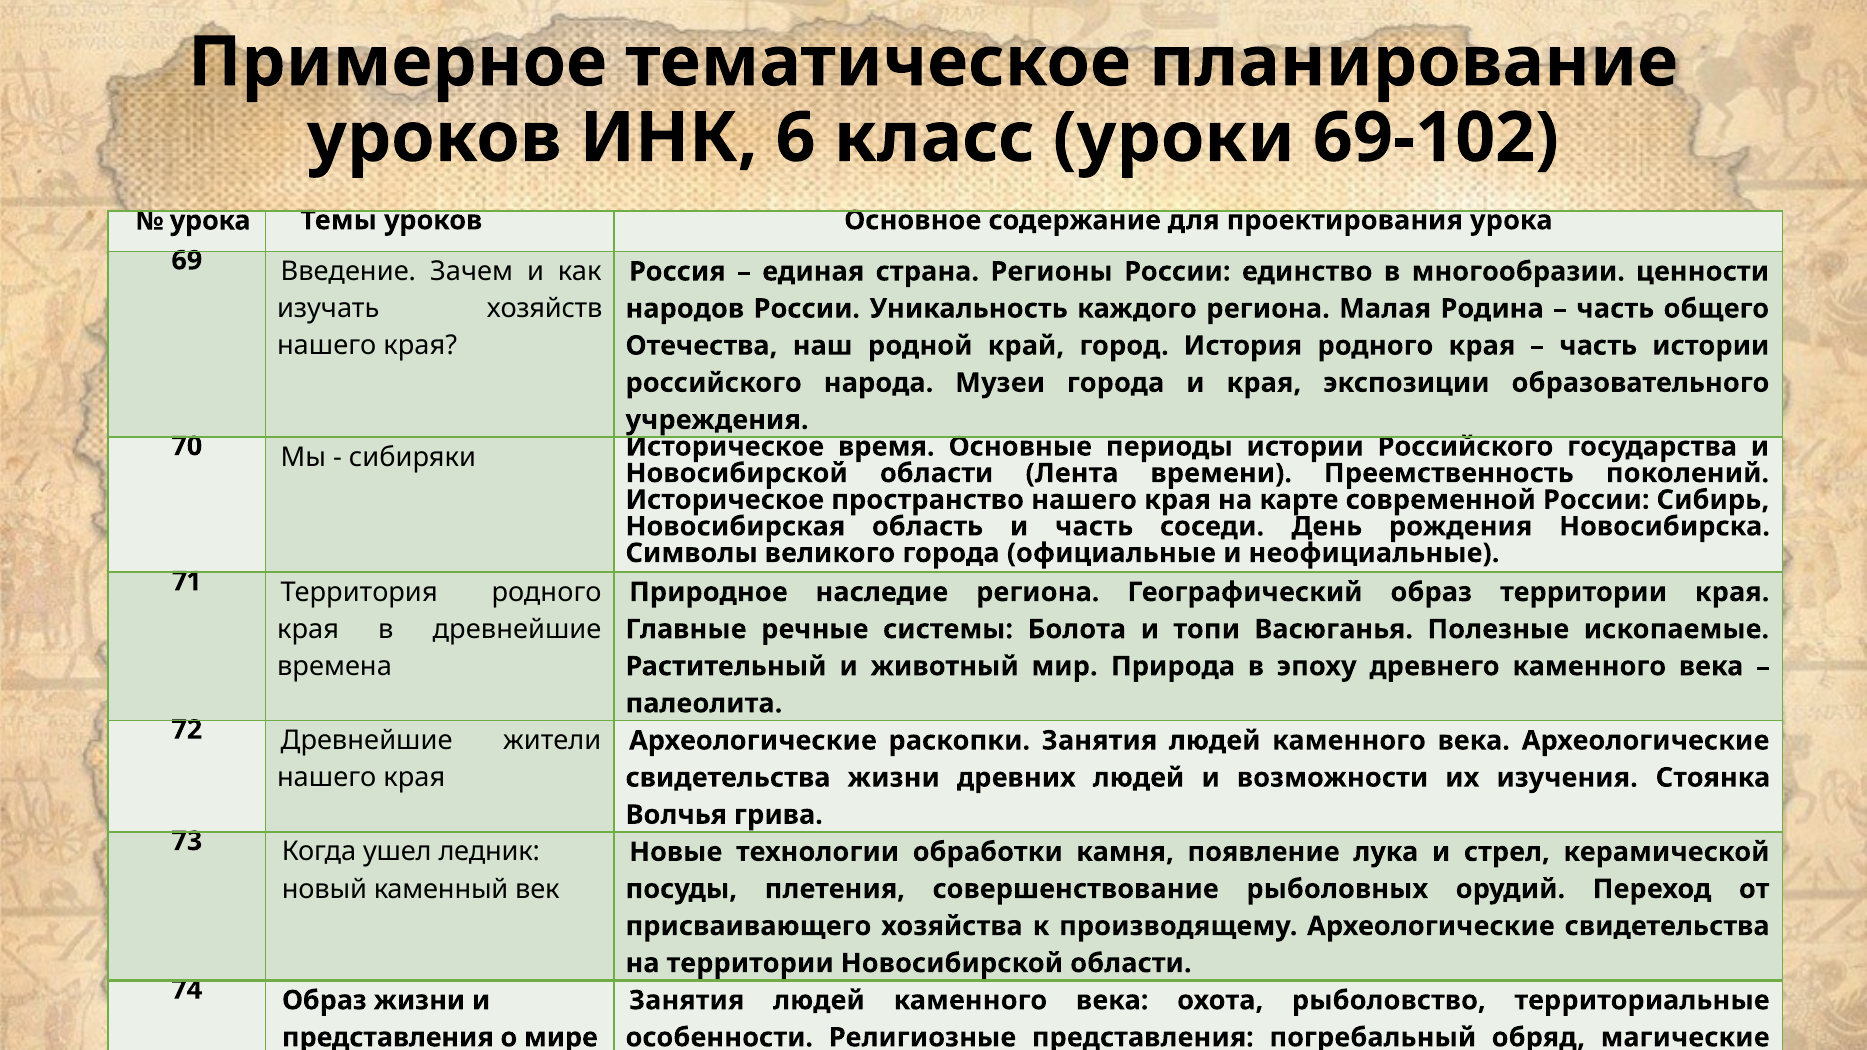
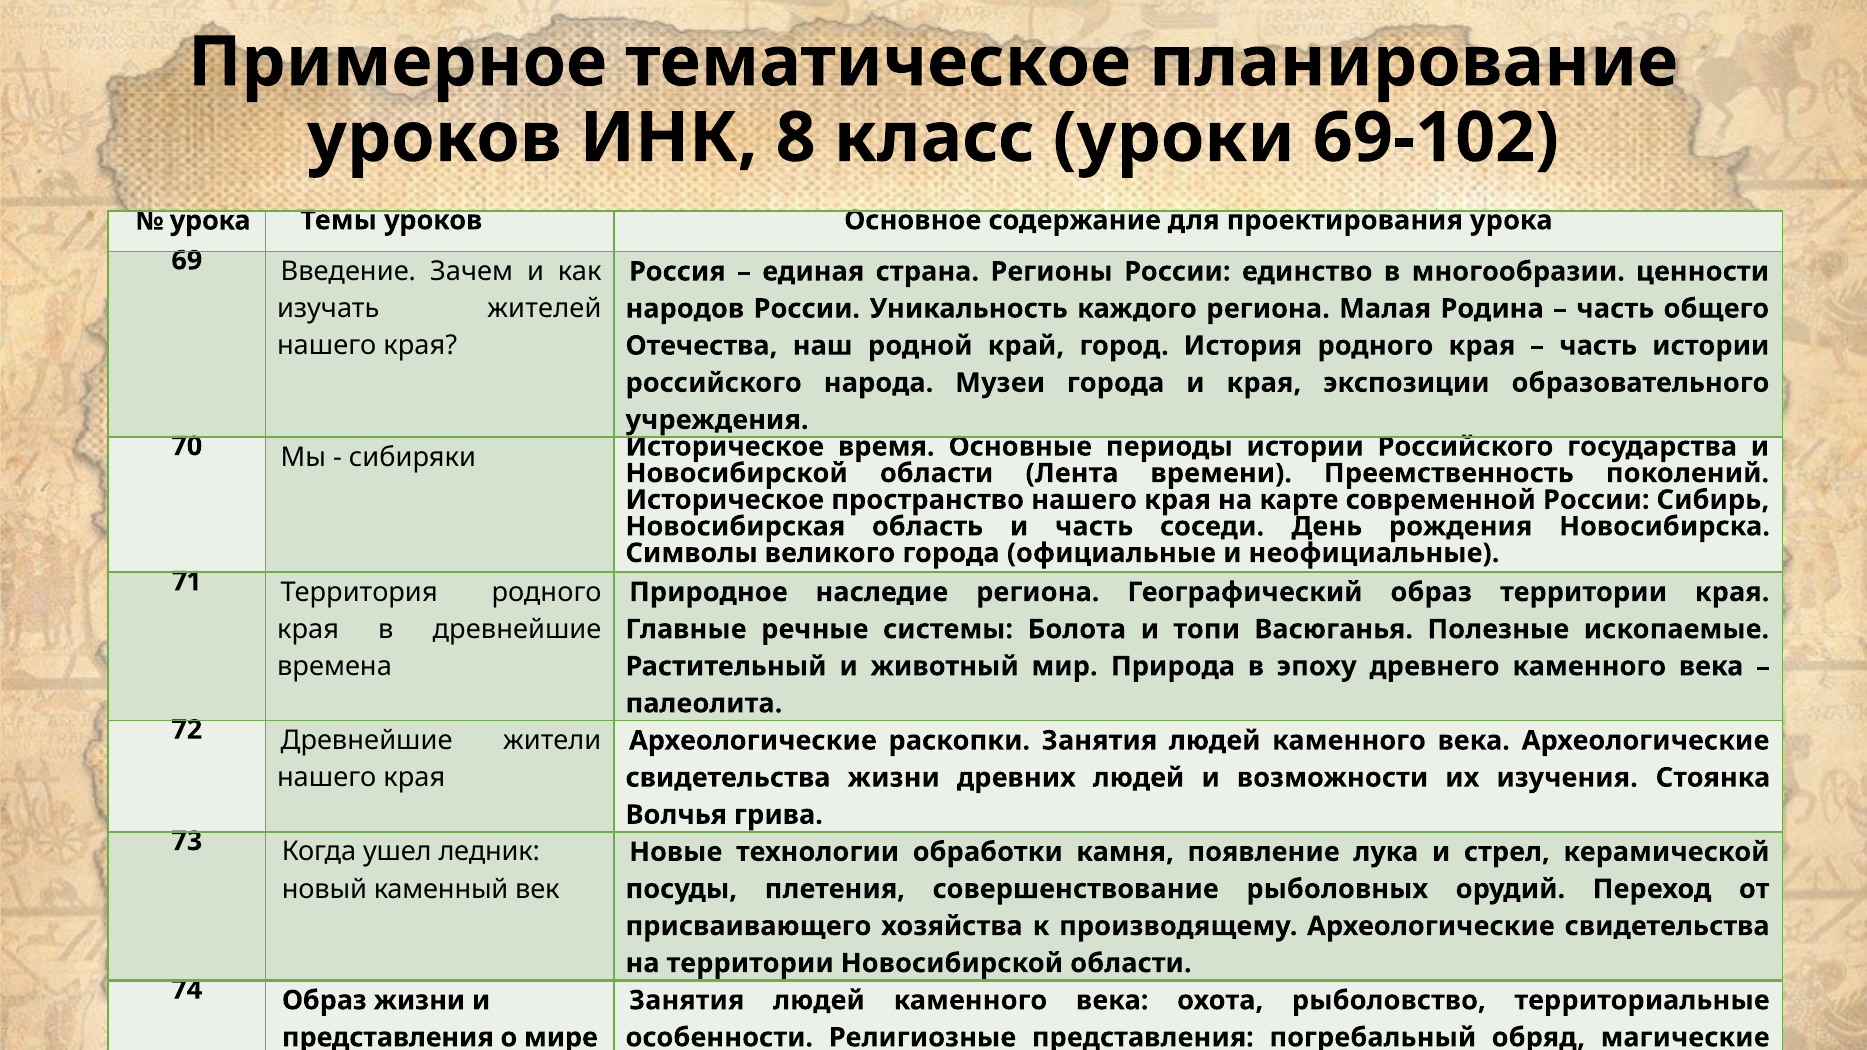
6: 6 -> 8
хозяйств: хозяйств -> жителей
